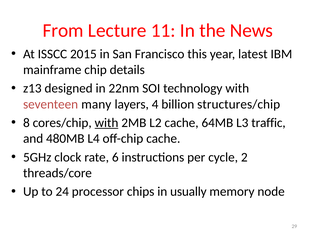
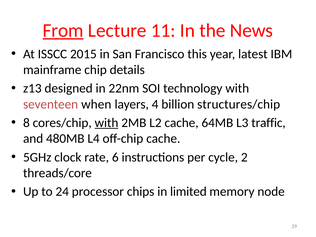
From underline: none -> present
many: many -> when
usually: usually -> limited
